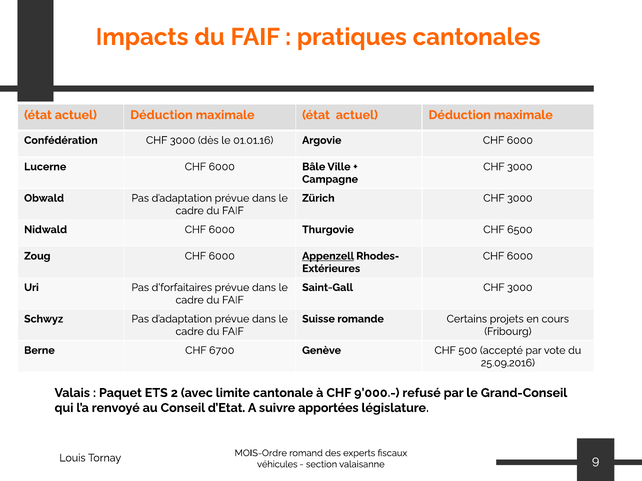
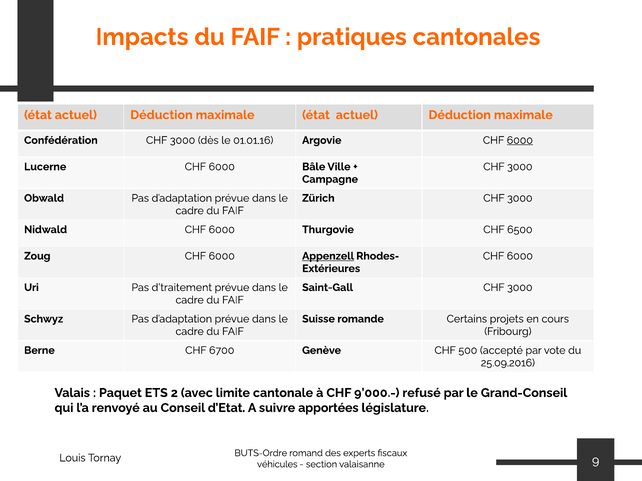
6000 at (520, 140) underline: none -> present
d’forfaitaires: d’forfaitaires -> d’traitement
MOIS-Ordre: MOIS-Ordre -> BUTS-Ordre
